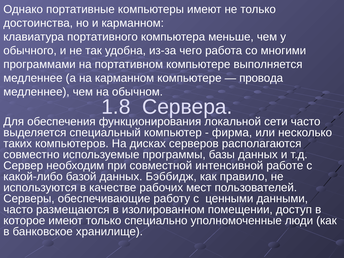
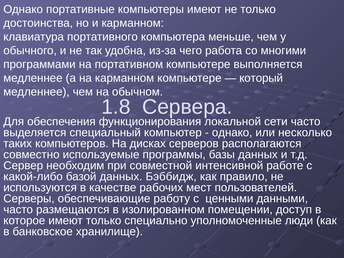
провода: провода -> который
фирма at (232, 133): фирма -> однако
